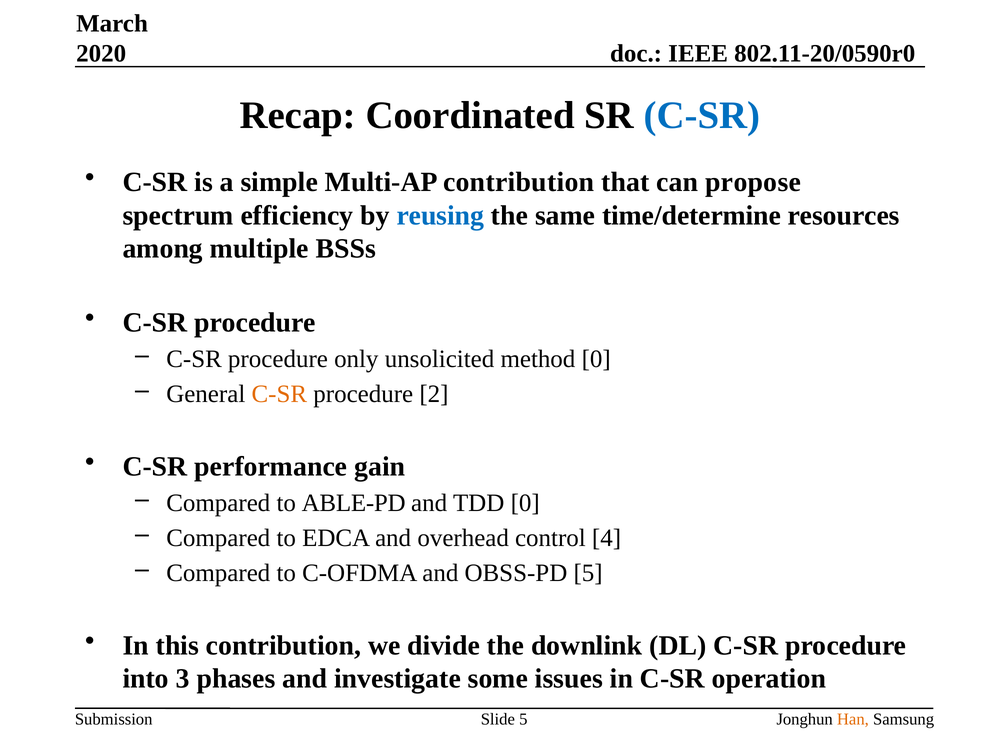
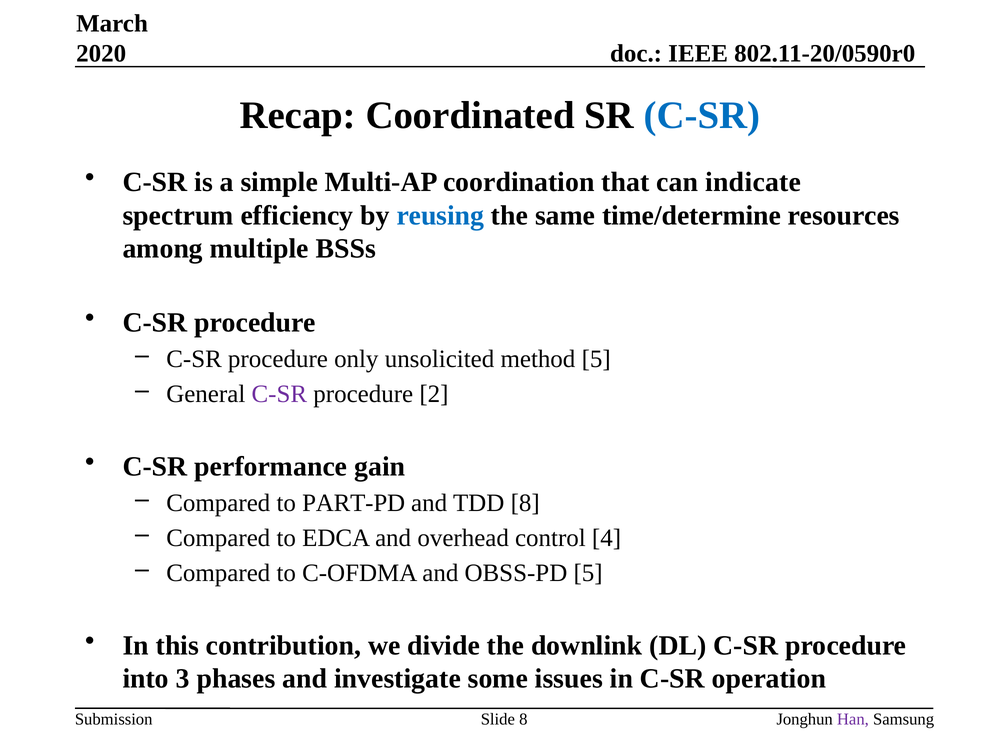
Multi-AP contribution: contribution -> coordination
propose: propose -> indicate
method 0: 0 -> 5
C-SR at (279, 394) colour: orange -> purple
ABLE-PD: ABLE-PD -> PART-PD
TDD 0: 0 -> 8
Slide 5: 5 -> 8
Han colour: orange -> purple
